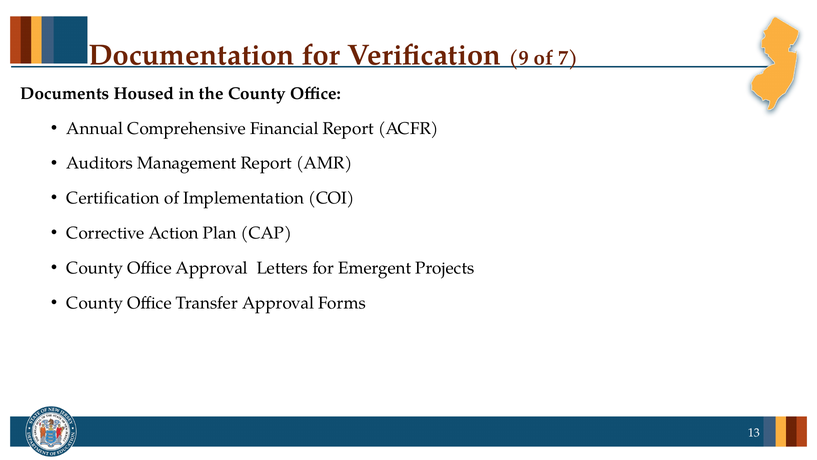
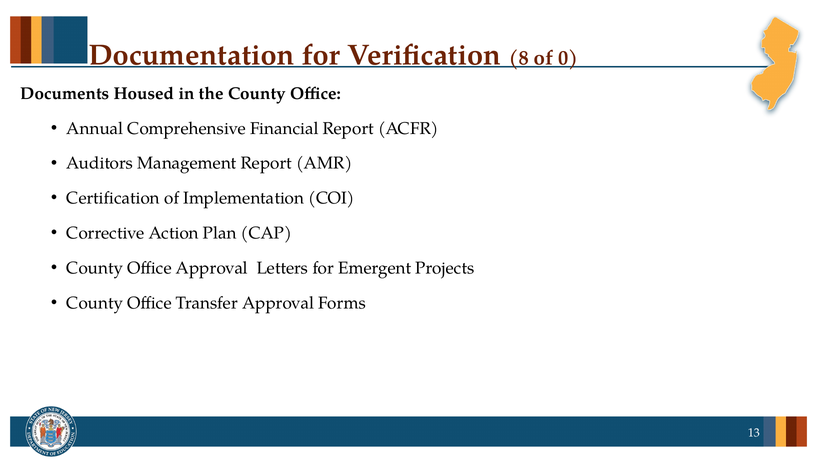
9: 9 -> 8
7: 7 -> 0
